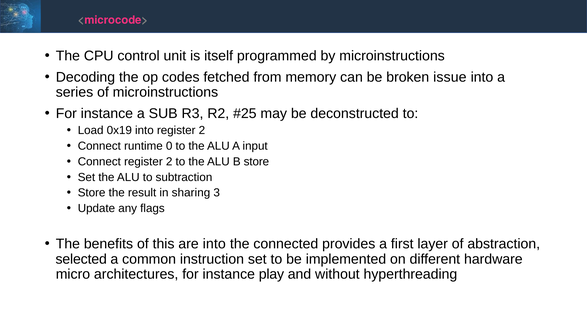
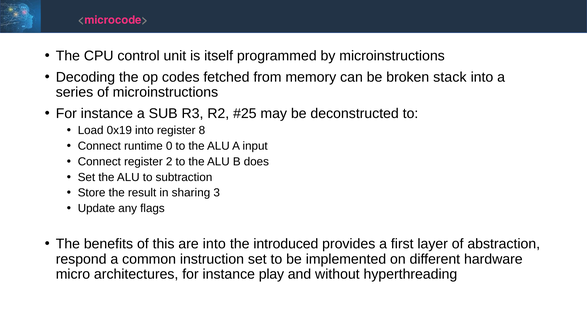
issue: issue -> stack
into register 2: 2 -> 8
B store: store -> does
connected: connected -> introduced
selected: selected -> respond
